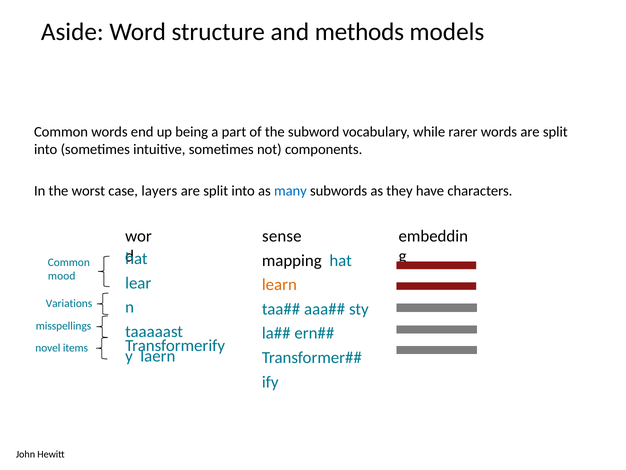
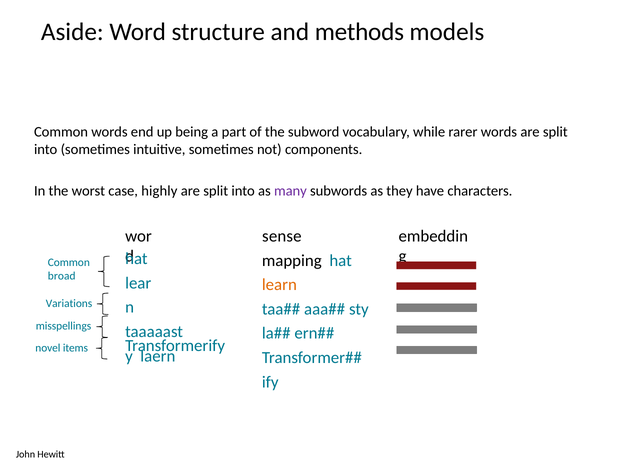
layers: layers -> highly
many colour: blue -> purple
mood: mood -> broad
